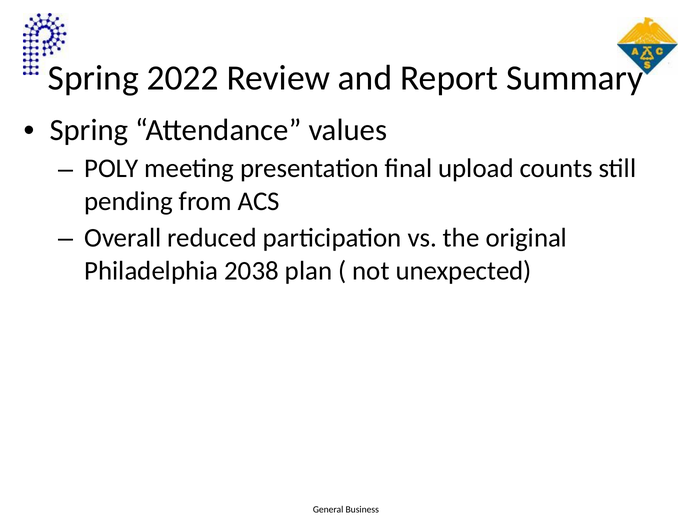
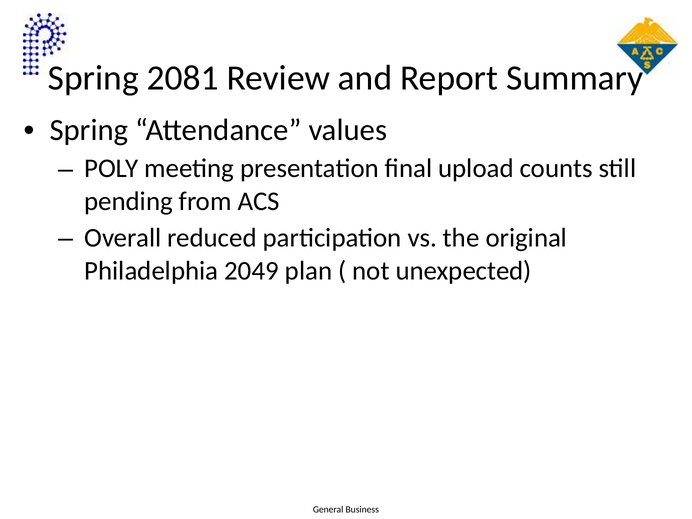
2022: 2022 -> 2081
2038: 2038 -> 2049
